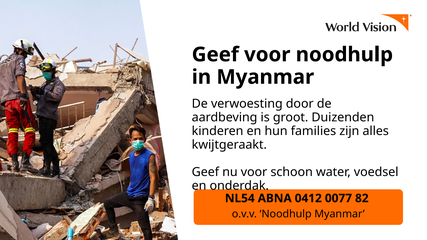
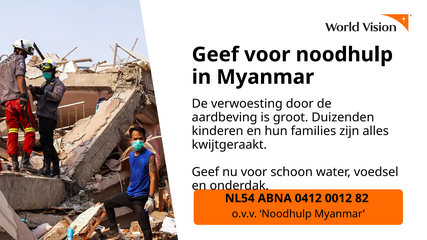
0077: 0077 -> 0012
